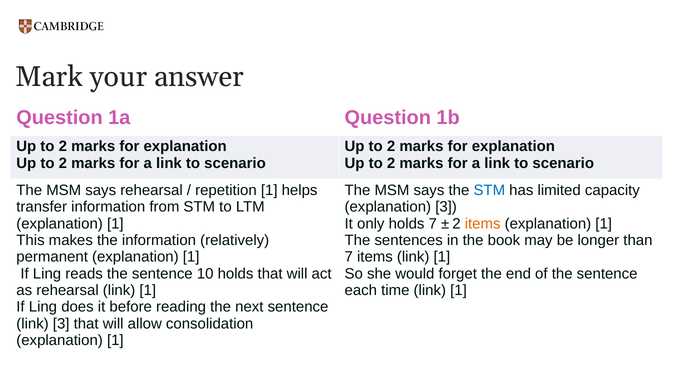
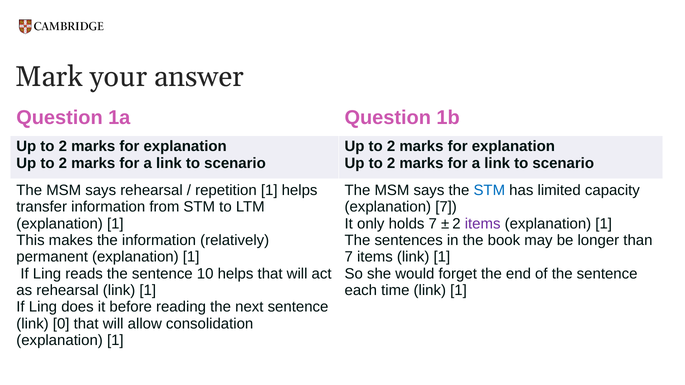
explanation 3: 3 -> 7
items at (483, 224) colour: orange -> purple
10 holds: holds -> helps
link 3: 3 -> 0
